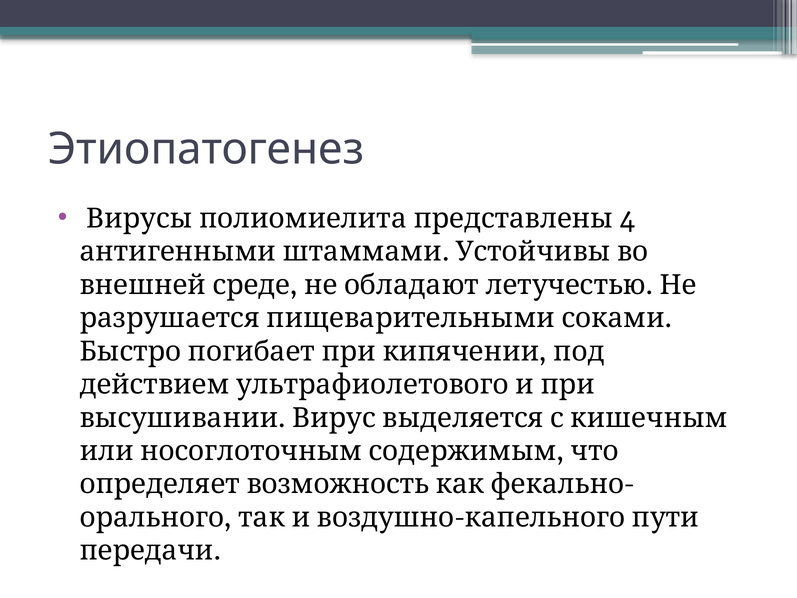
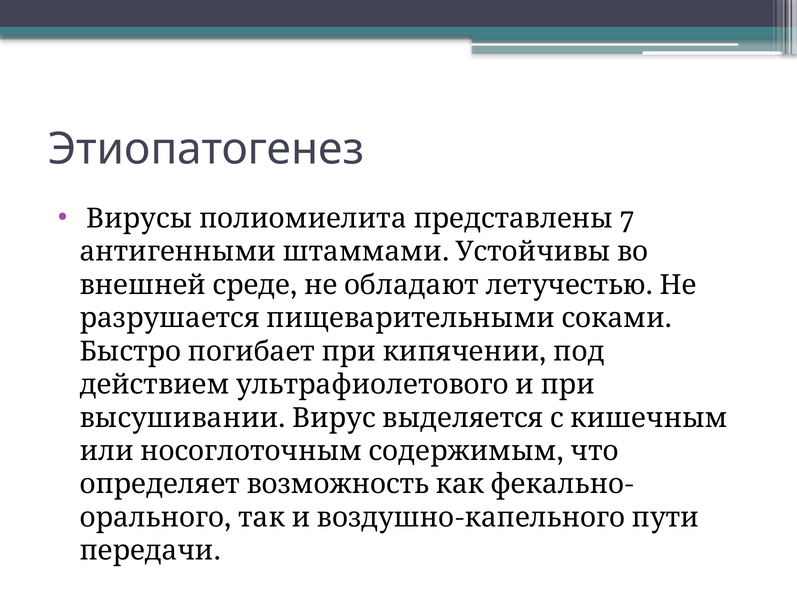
4: 4 -> 7
